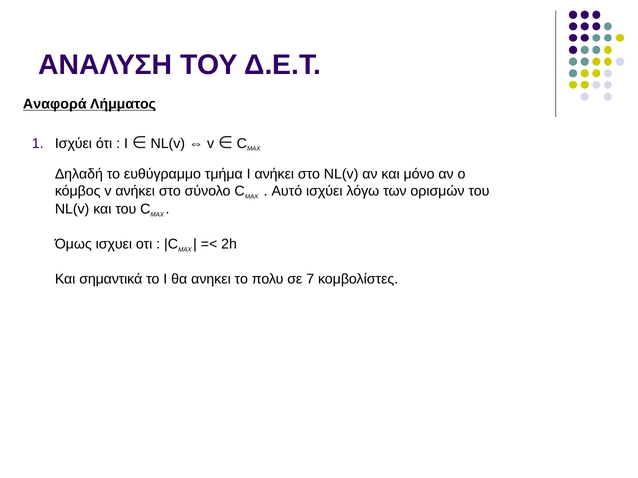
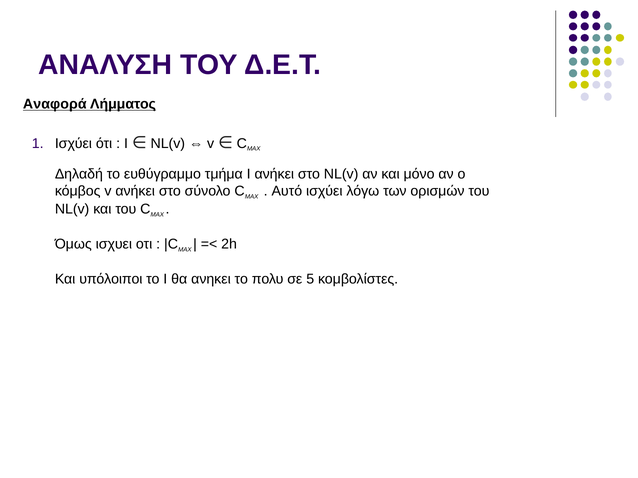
σημαντικά: σημαντικά -> υπόλοιποι
7: 7 -> 5
